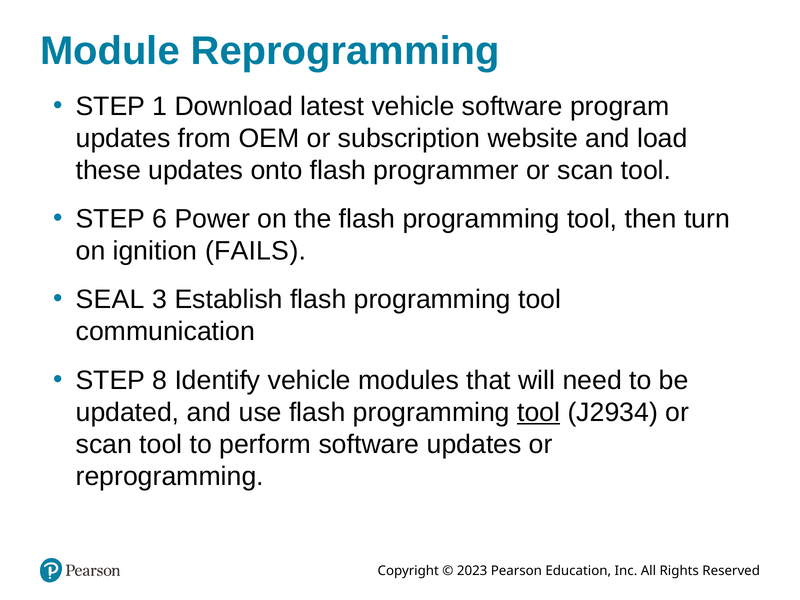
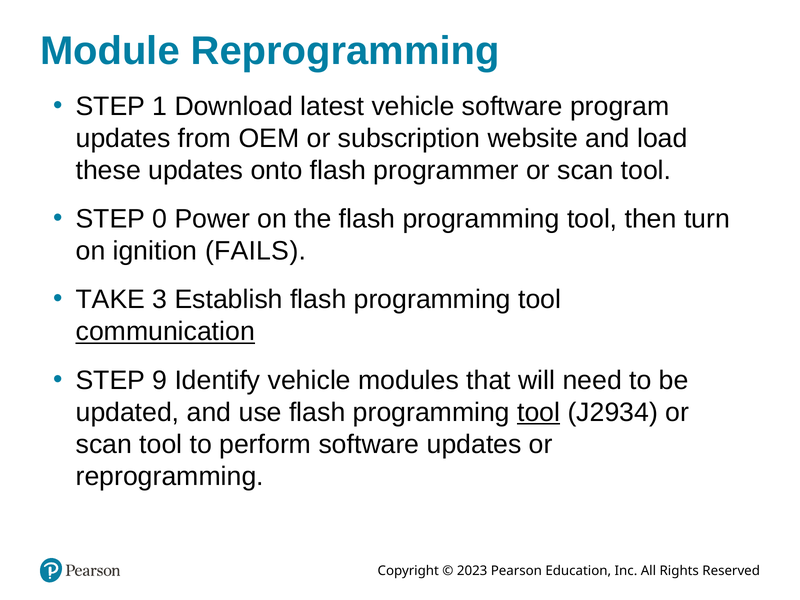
6: 6 -> 0
SEAL: SEAL -> TAKE
communication underline: none -> present
8: 8 -> 9
